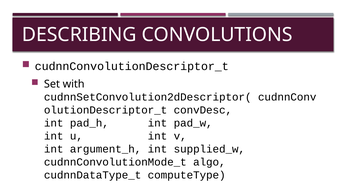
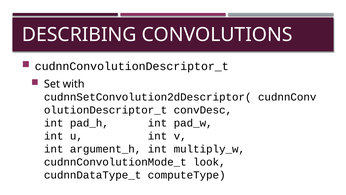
supplied_w: supplied_w -> multiply_w
algo: algo -> look
